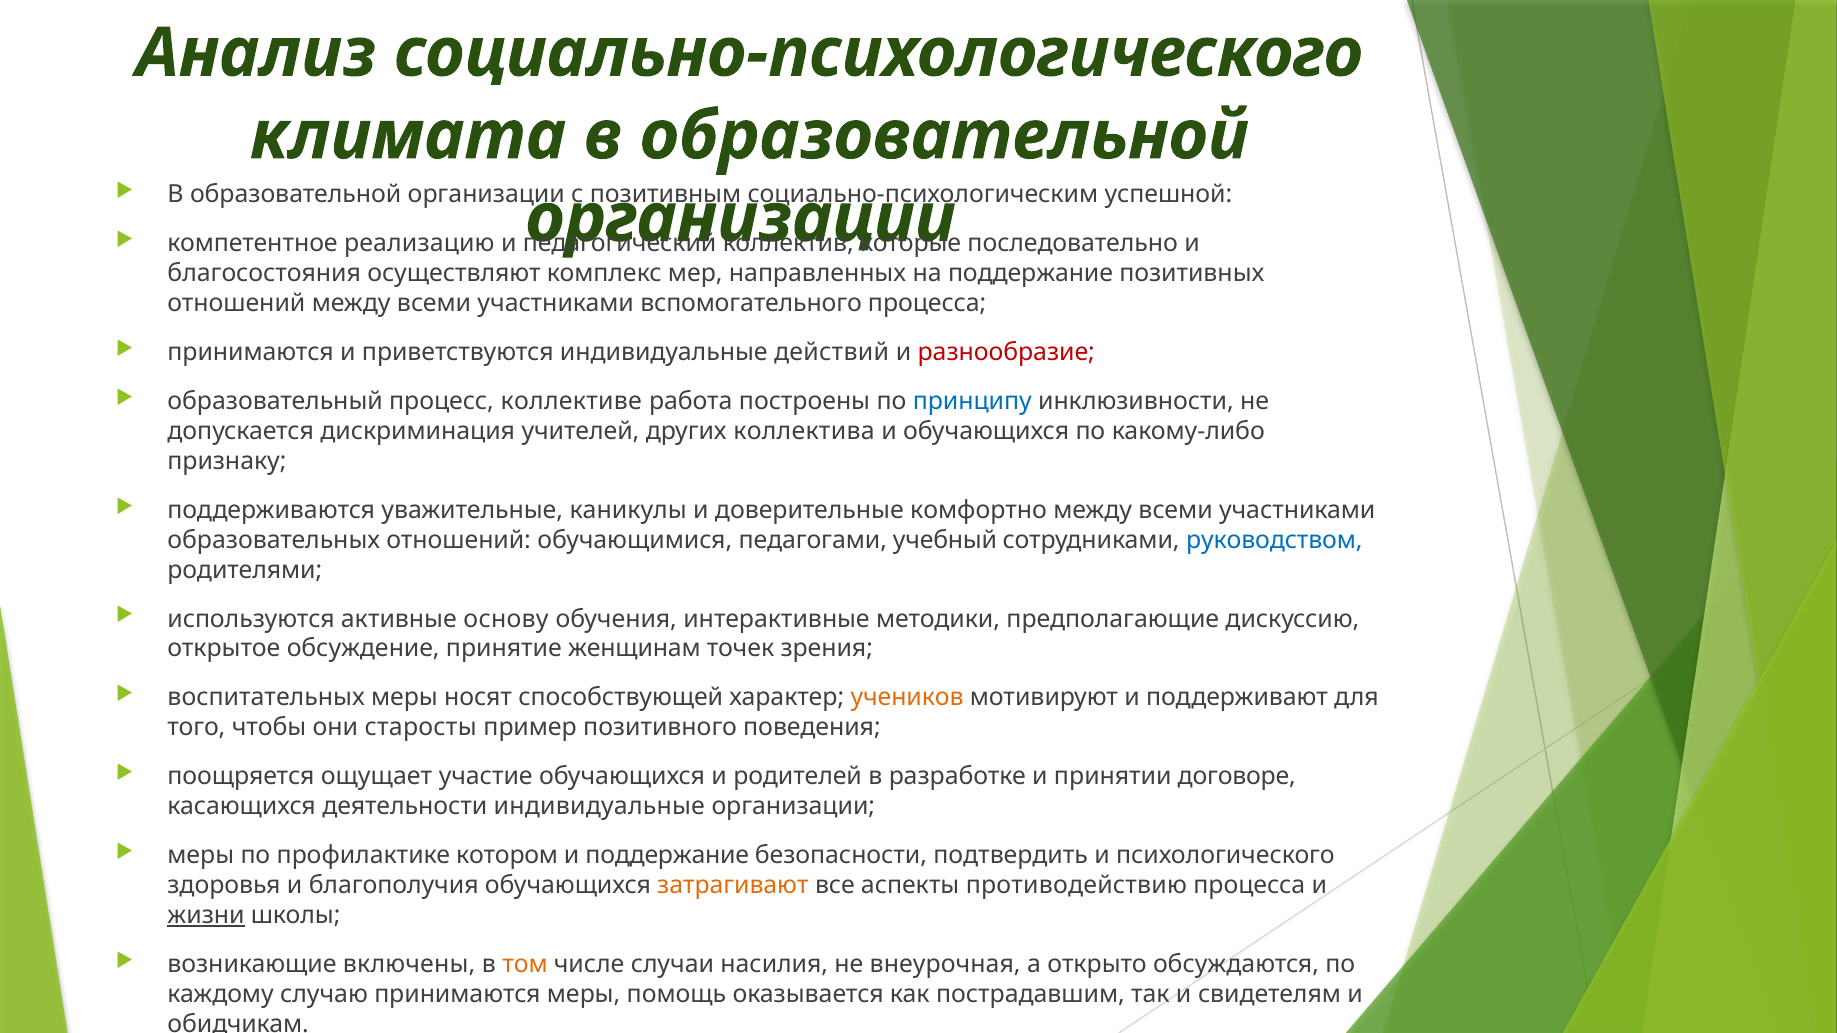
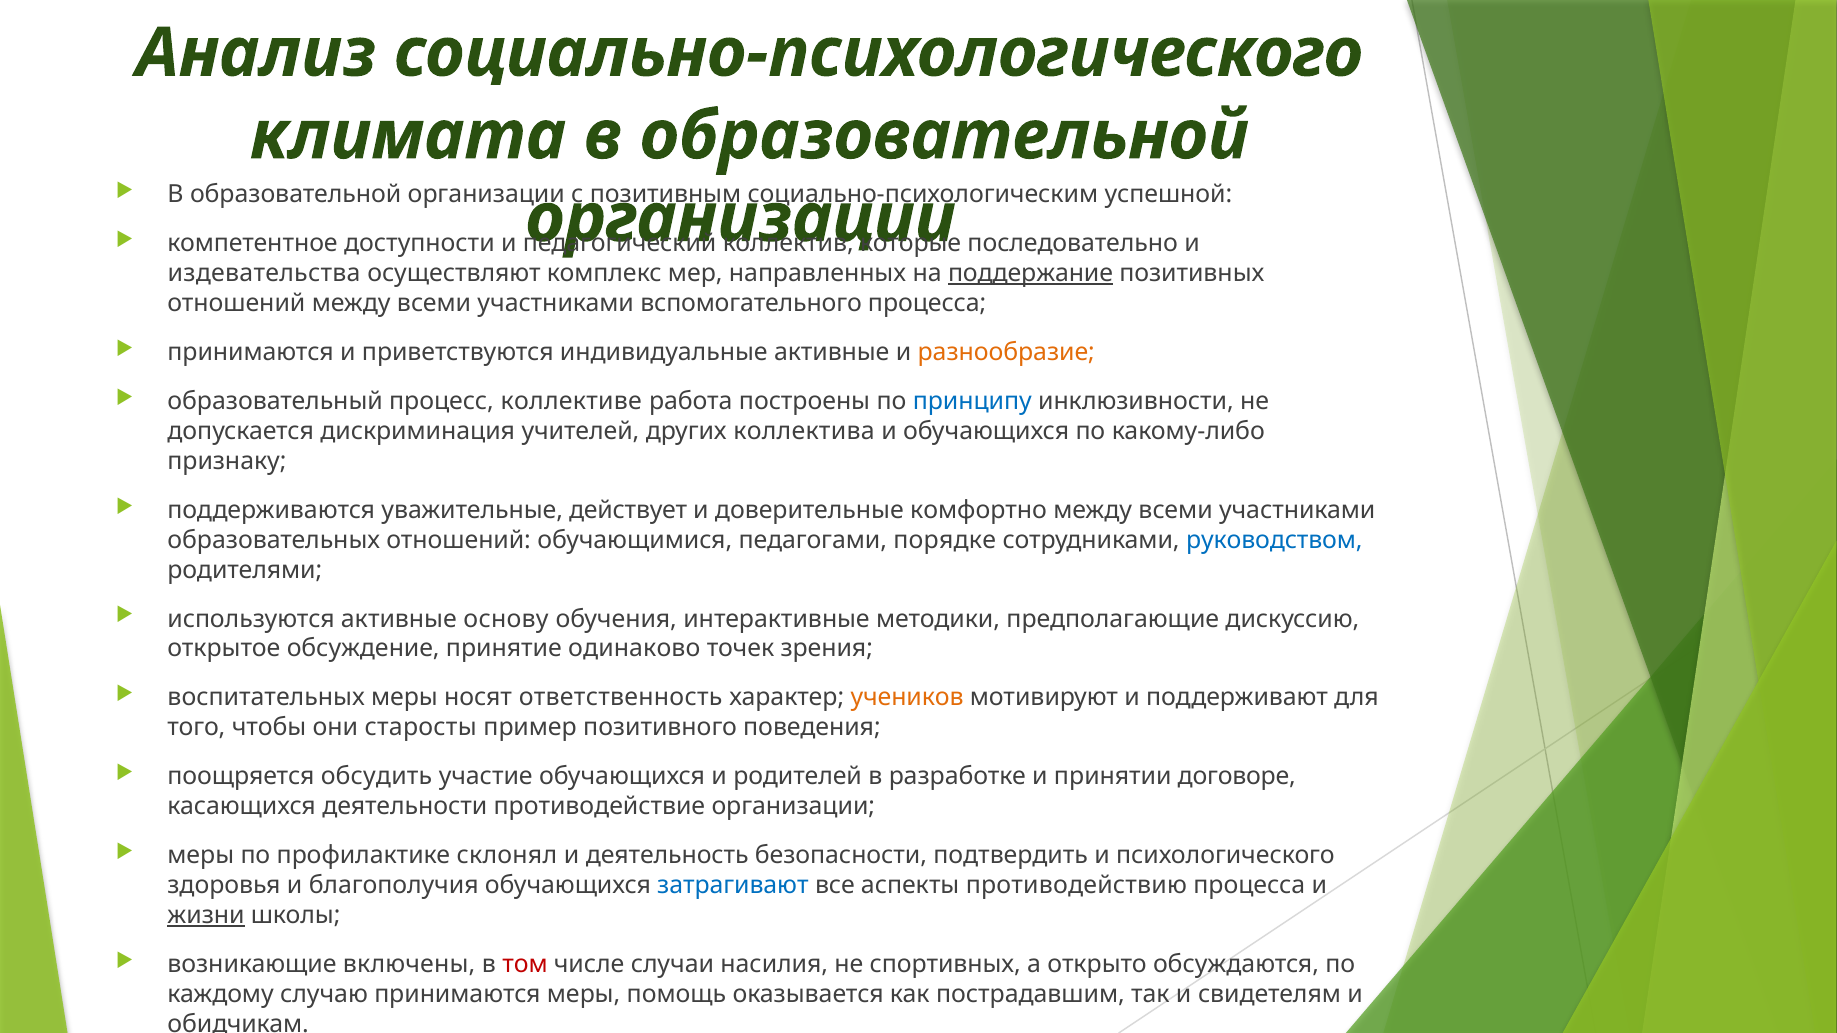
реализацию: реализацию -> доступности
благосостояния: благосостояния -> издевательства
поддержание at (1031, 273) underline: none -> present
индивидуальные действий: действий -> активные
разнообразие colour: red -> orange
каникулы: каникулы -> действует
учебный: учебный -> порядке
женщинам: женщинам -> одинаково
способствующей: способствующей -> ответственность
ощущает: ощущает -> обсудить
деятельности индивидуальные: индивидуальные -> противодействие
котором: котором -> склонял
и поддержание: поддержание -> деятельность
затрагивают colour: orange -> blue
том colour: orange -> red
внеурочная: внеурочная -> спортивных
